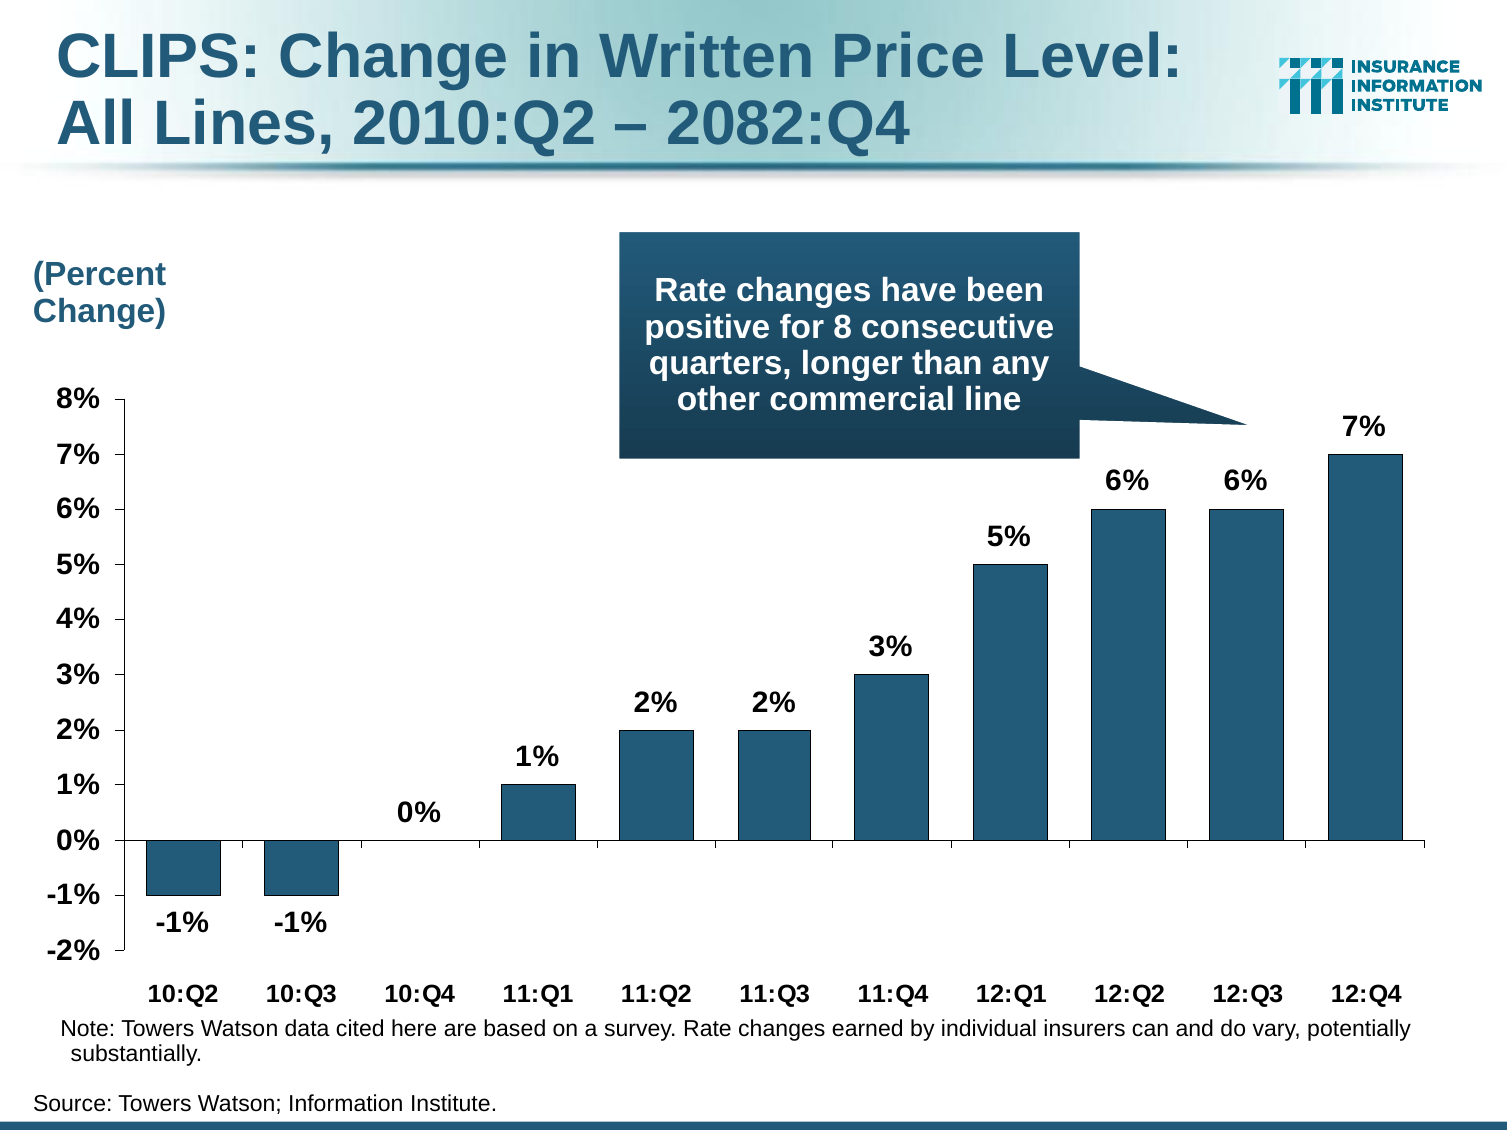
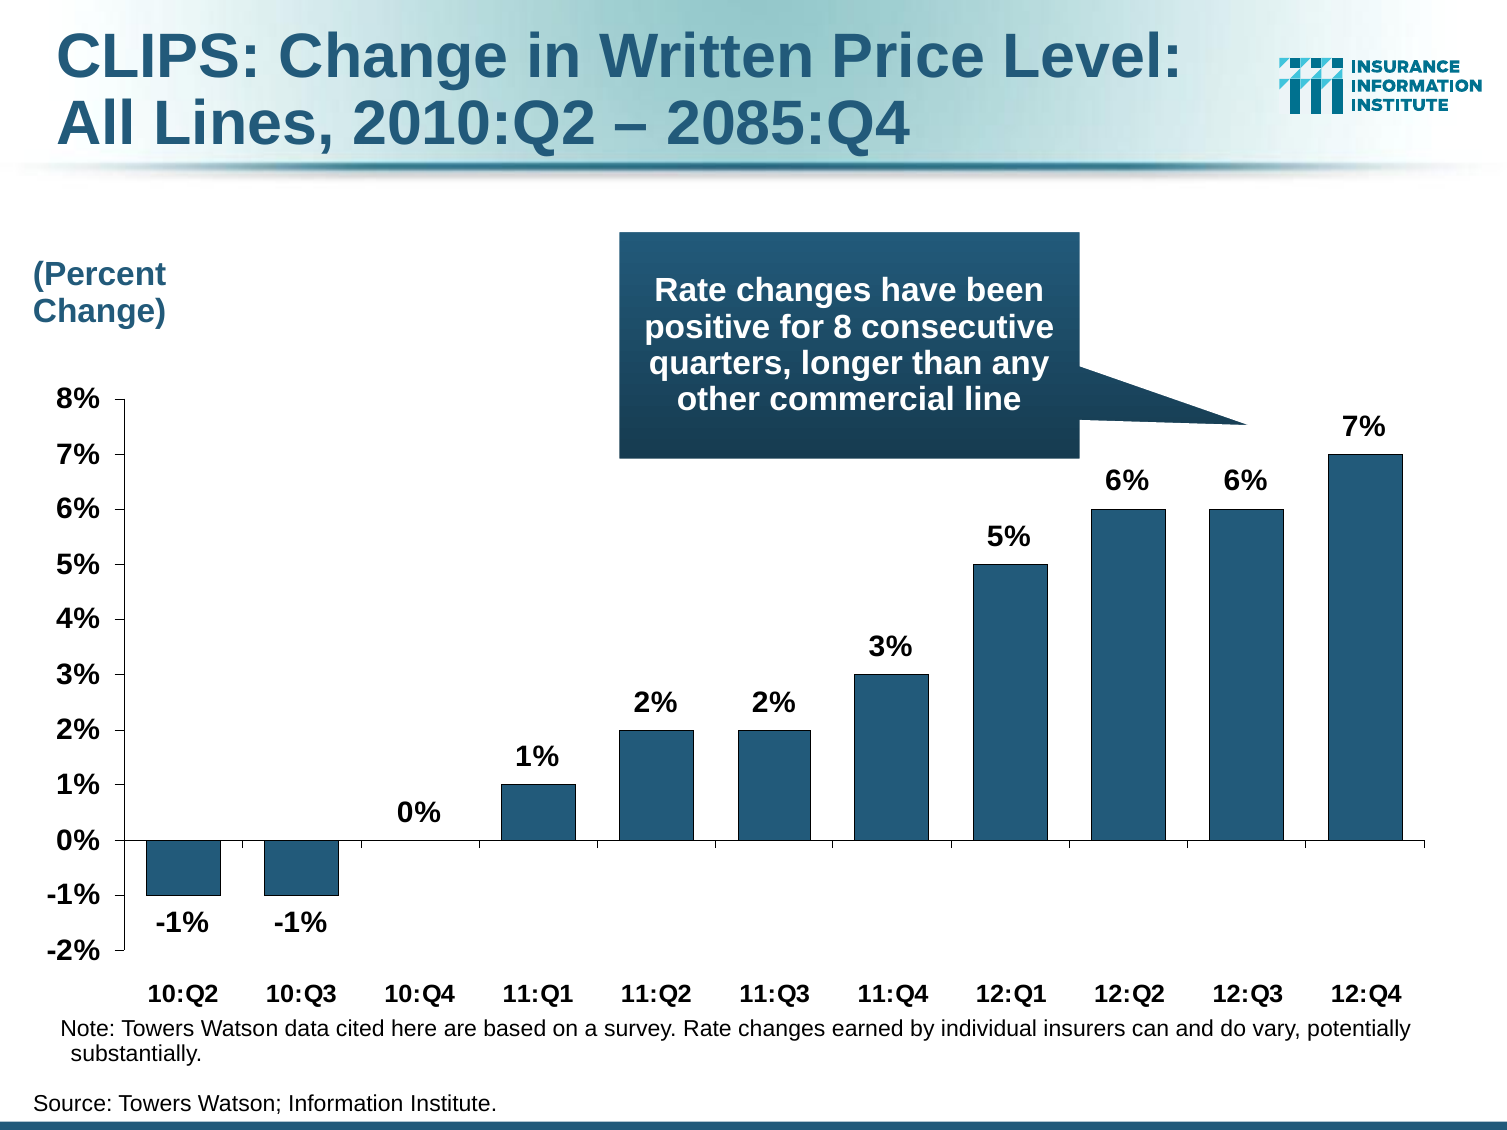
2082:Q4: 2082:Q4 -> 2085:Q4
